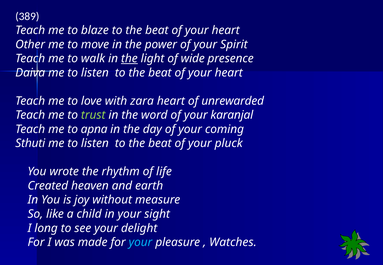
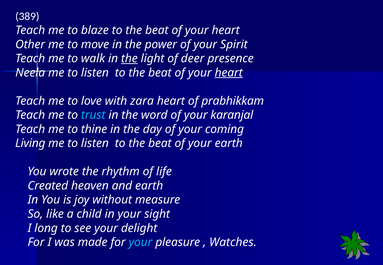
wide: wide -> deer
Daiva: Daiva -> Neela
heart at (229, 73) underline: none -> present
unrewarded: unrewarded -> prabhikkam
trust colour: light green -> light blue
apna: apna -> thine
Sthuti: Sthuti -> Living
your pluck: pluck -> earth
